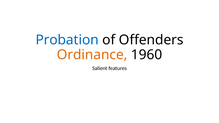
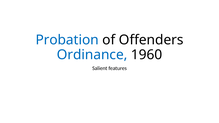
Ordinance colour: orange -> blue
